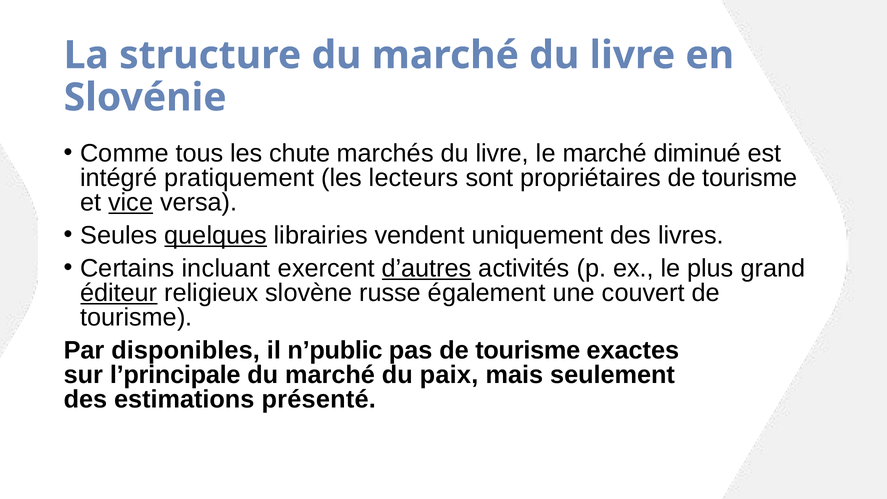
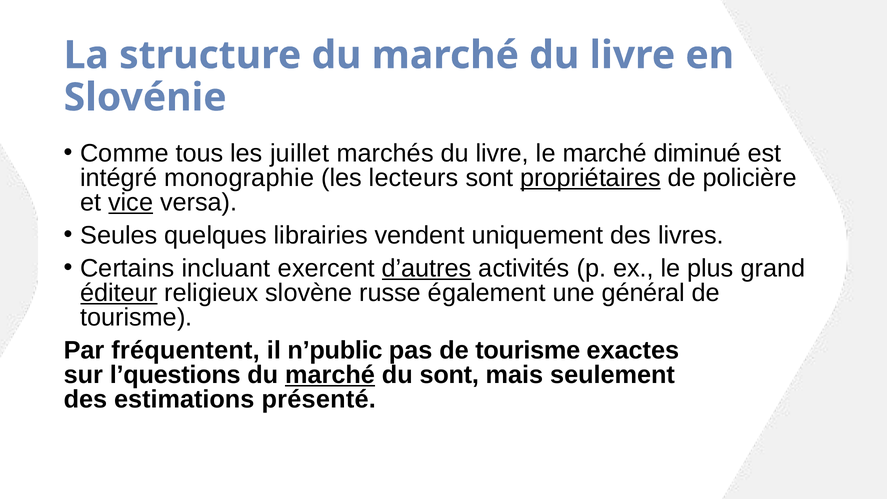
chute: chute -> juillet
pratiquement: pratiquement -> monographie
propriétaires underline: none -> present
tourisme at (750, 178): tourisme -> policière
quelques underline: present -> none
couvert: couvert -> général
disponibles: disponibles -> fréquentent
l’principale: l’principale -> l’questions
marché at (330, 375) underline: none -> present
du paix: paix -> sont
